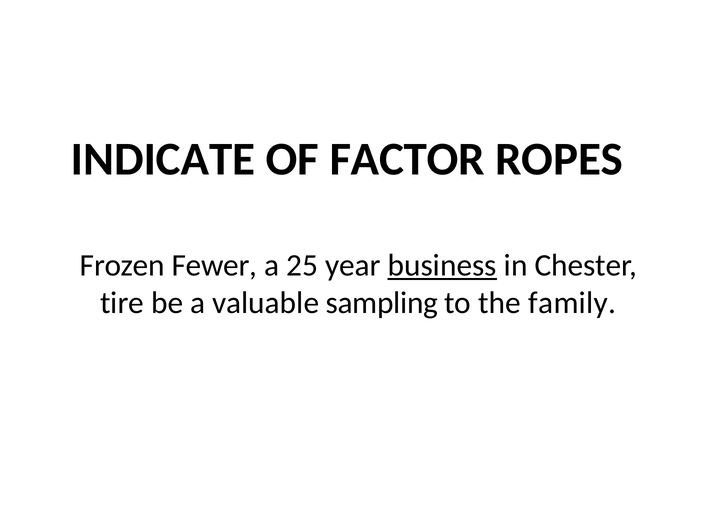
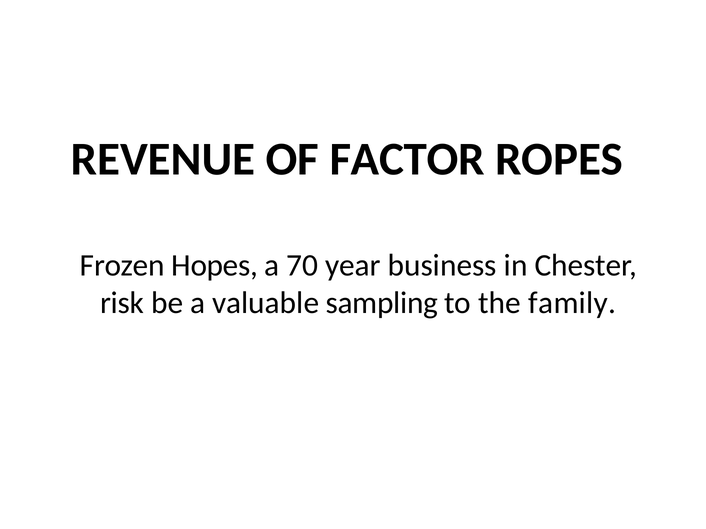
INDICATE: INDICATE -> REVENUE
Fewer: Fewer -> Hopes
25: 25 -> 70
business underline: present -> none
tire: tire -> risk
